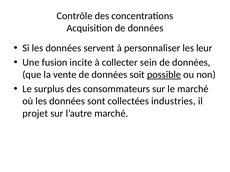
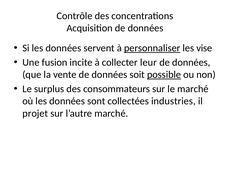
personnaliser underline: none -> present
leur: leur -> vise
sein: sein -> leur
